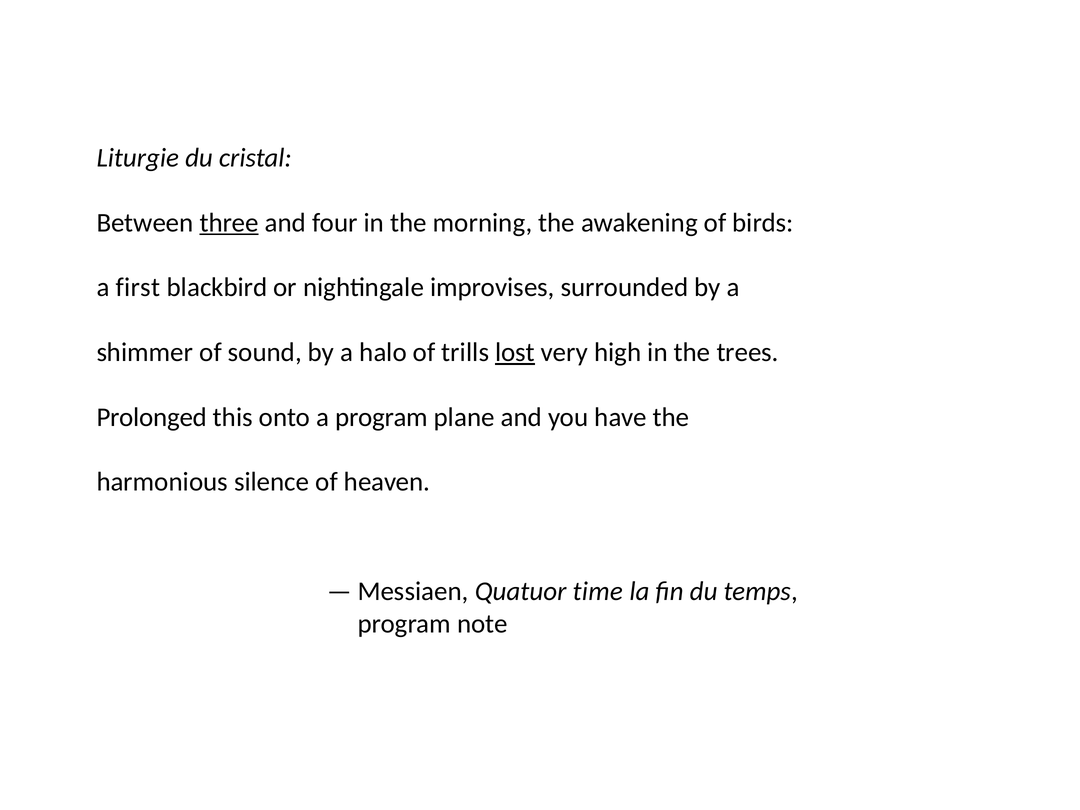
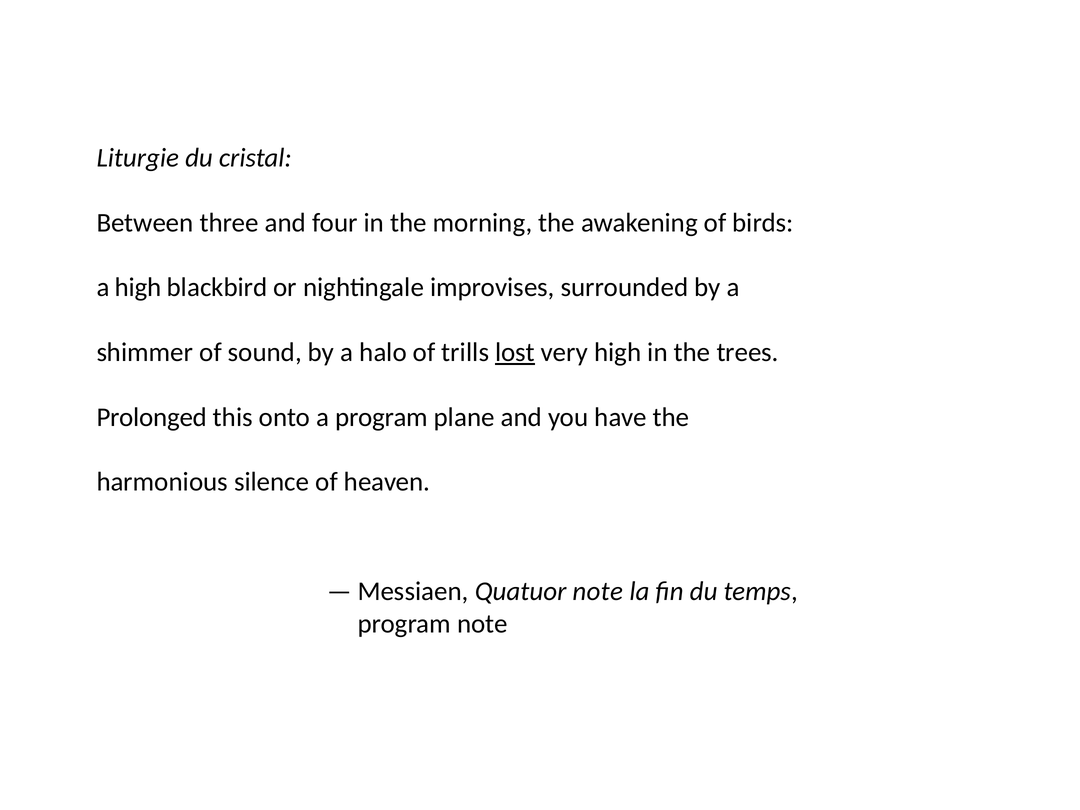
three underline: present -> none
a first: first -> high
Quatuor time: time -> note
